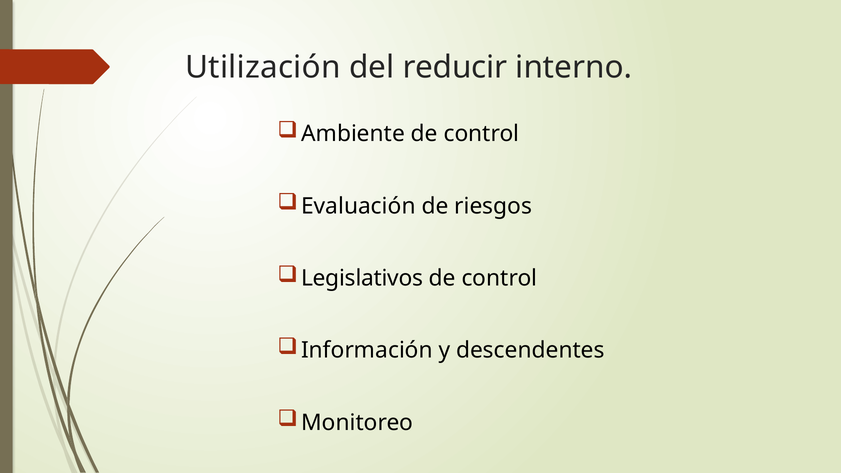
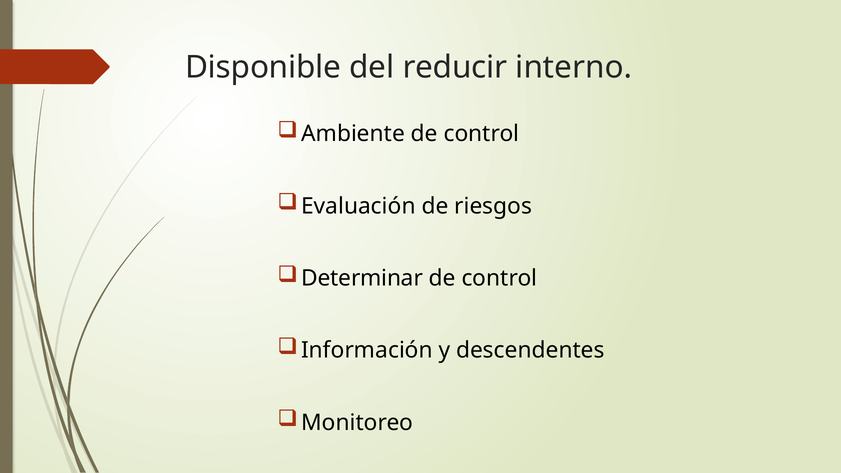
Utilización: Utilización -> Disponible
Legislativos: Legislativos -> Determinar
